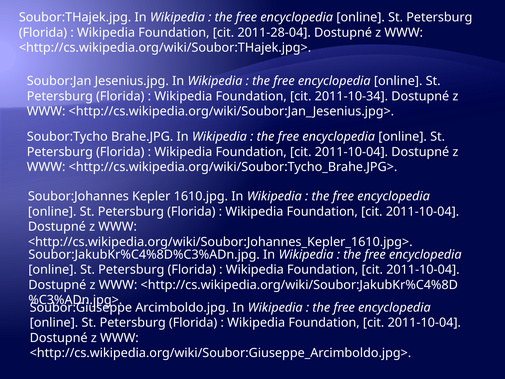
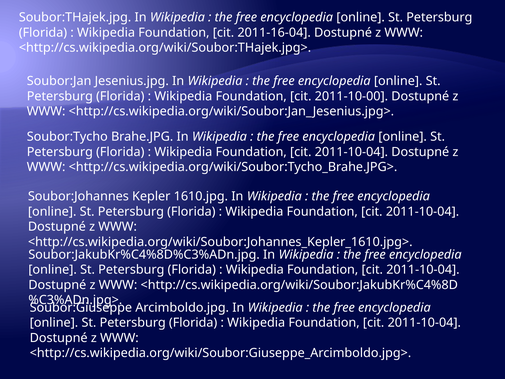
2011-28-04: 2011-28-04 -> 2011-16-04
2011-10-34: 2011-10-34 -> 2011-10-00
